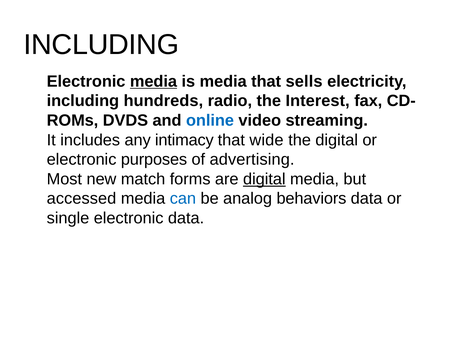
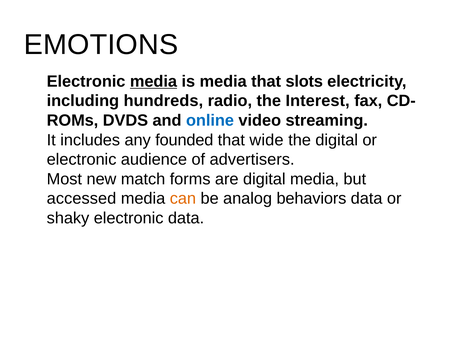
INCLUDING at (101, 45): INCLUDING -> EMOTIONS
sells: sells -> slots
intimacy: intimacy -> founded
purposes: purposes -> audience
advertising: advertising -> advertisers
digital at (264, 179) underline: present -> none
can colour: blue -> orange
single: single -> shaky
